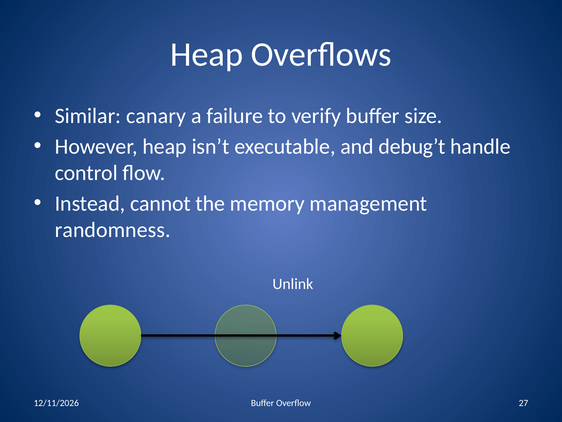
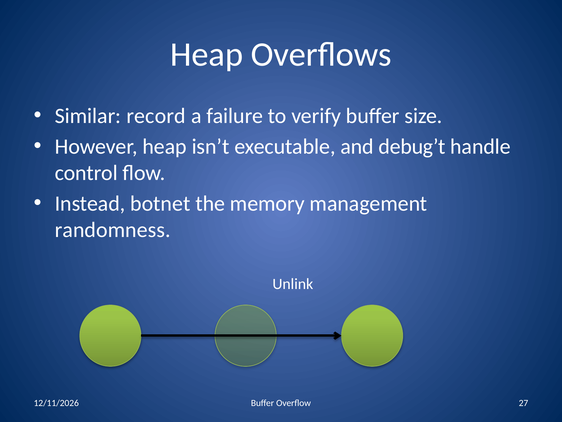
canary: canary -> record
cannot: cannot -> botnet
